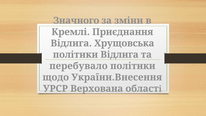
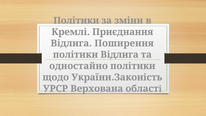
Значного at (76, 21): Значного -> Політики
Хрущовська: Хрущовська -> Поширення
перебувало: перебувало -> одностайно
України.Внесення: України.Внесення -> України.Законість
